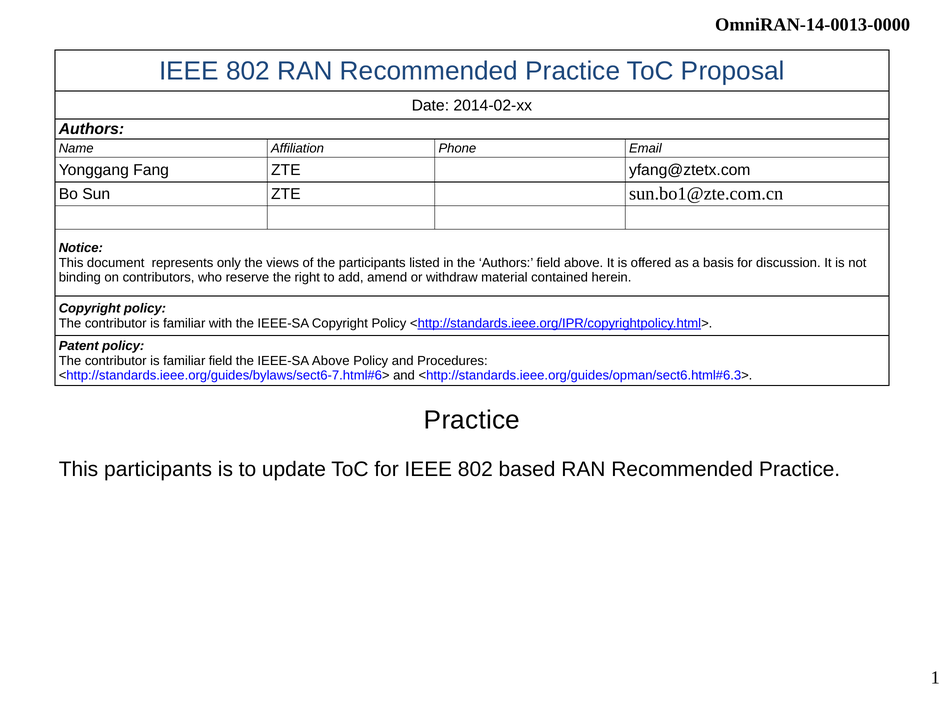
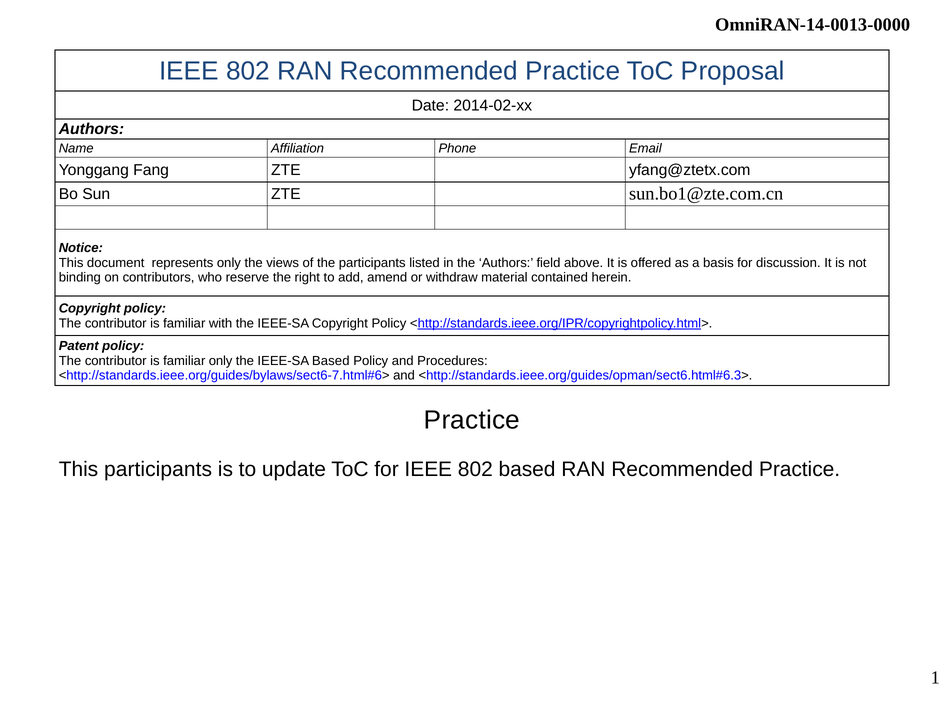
familiar field: field -> only
IEEE-SA Above: Above -> Based
